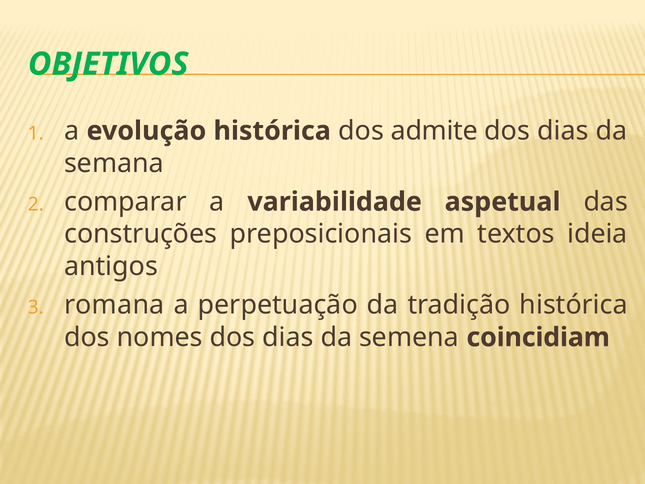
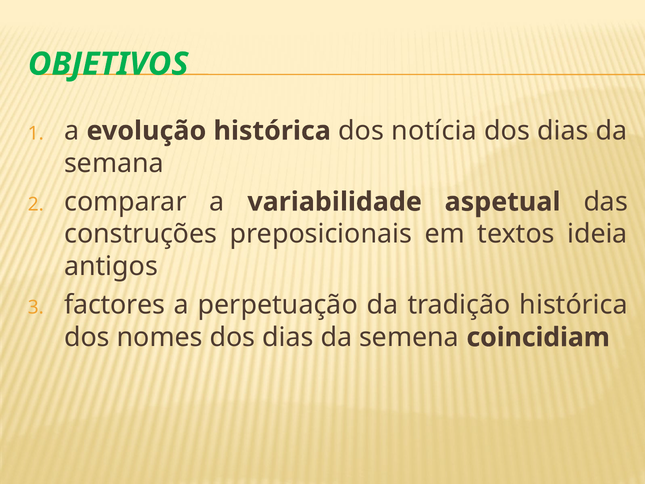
admite: admite -> notícia
romana: romana -> factores
